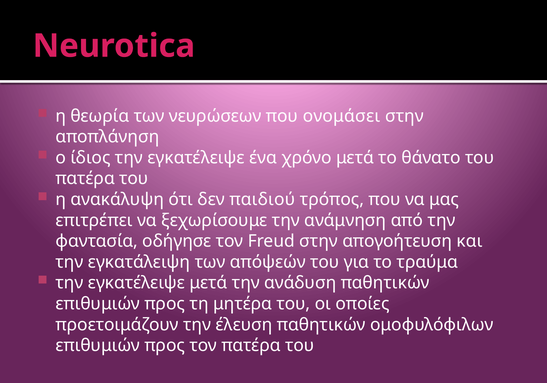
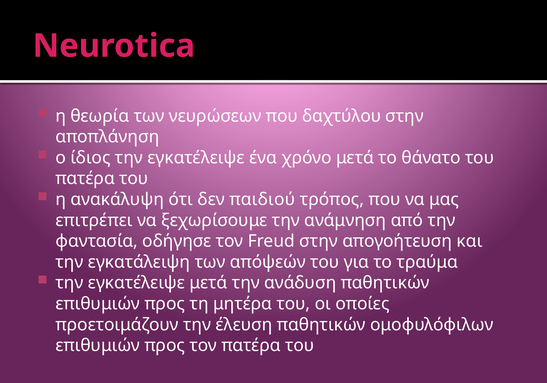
ονομάσει: ονομάσει -> δαχτύλου
